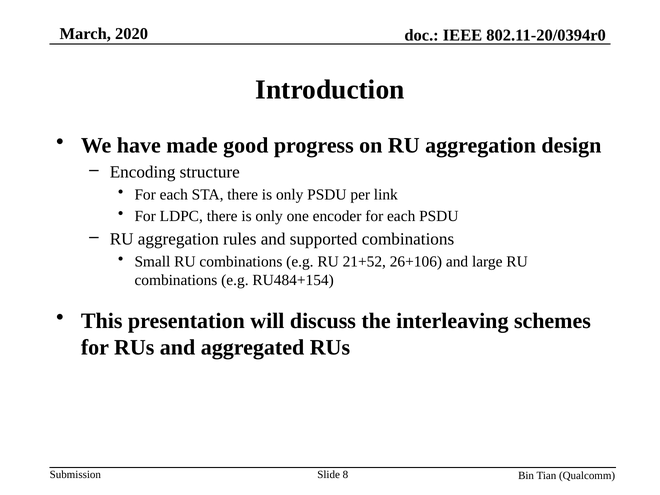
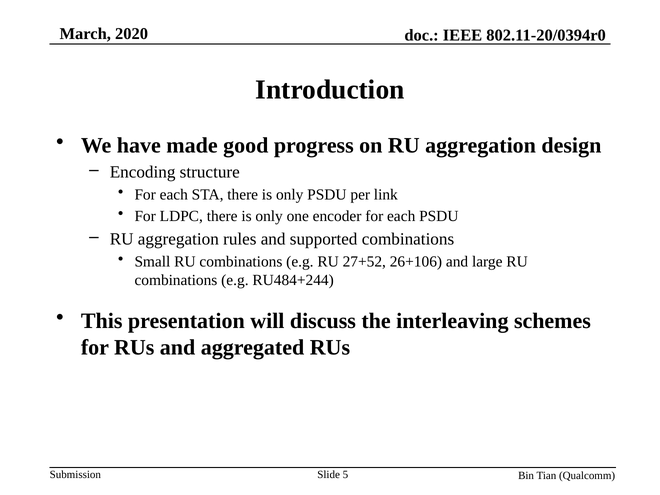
21+52: 21+52 -> 27+52
RU484+154: RU484+154 -> RU484+244
8: 8 -> 5
